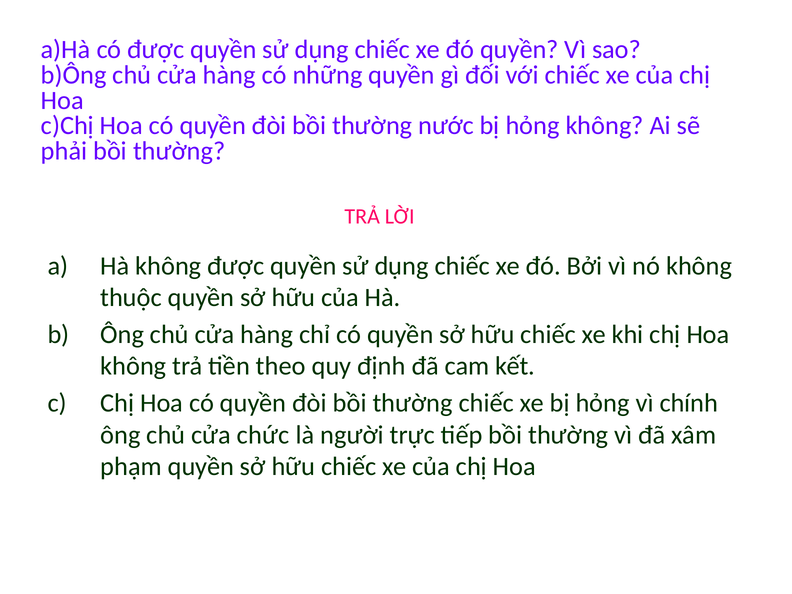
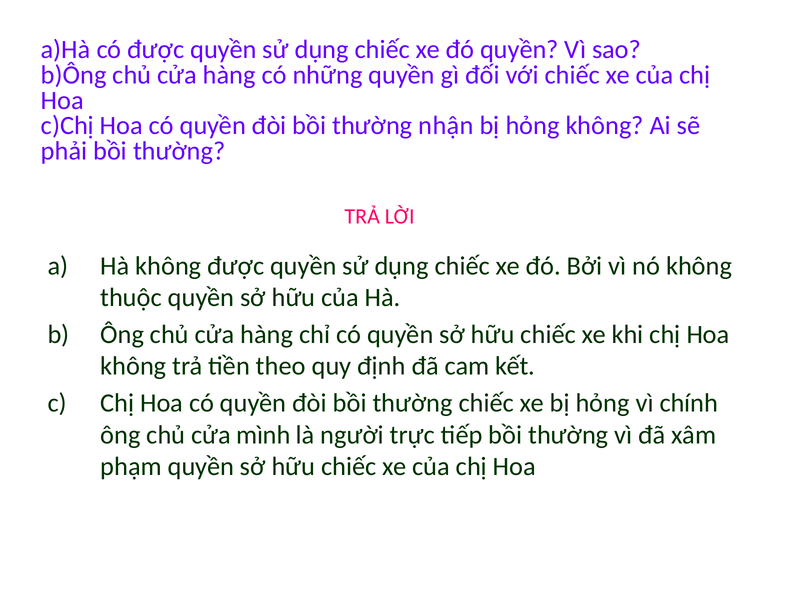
nước: nước -> nhận
chức: chức -> mình
